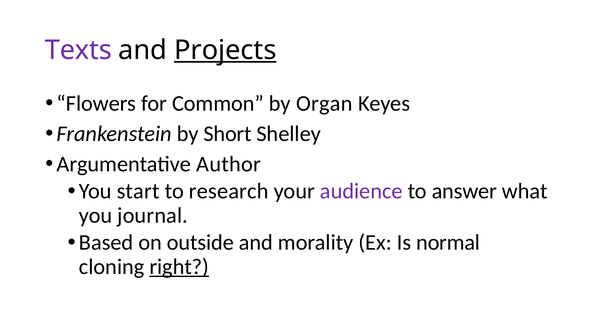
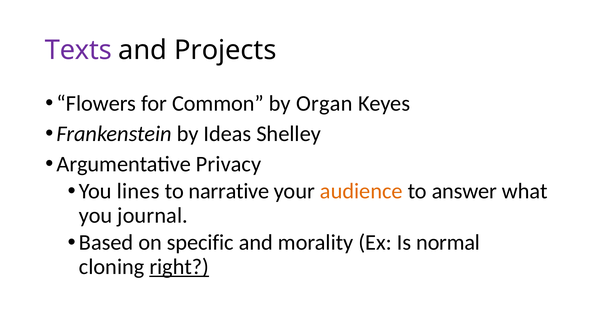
Projects underline: present -> none
Short: Short -> Ideas
Author: Author -> Privacy
start: start -> lines
research: research -> narrative
audience colour: purple -> orange
outside: outside -> specific
